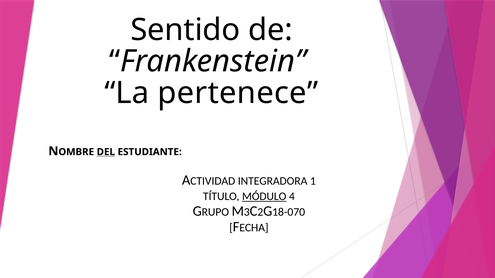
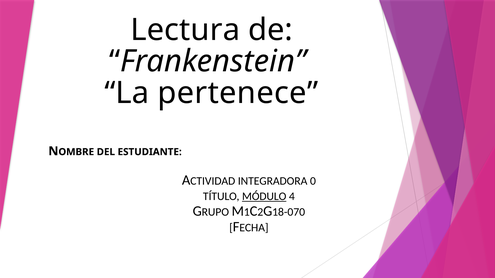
Sentido: Sentido -> Lectura
DEL underline: present -> none
1: 1 -> 0
3: 3 -> 1
